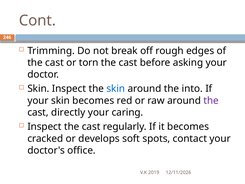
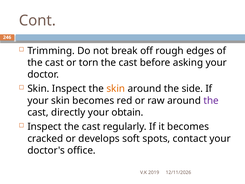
skin at (116, 89) colour: blue -> orange
into: into -> side
caring: caring -> obtain
